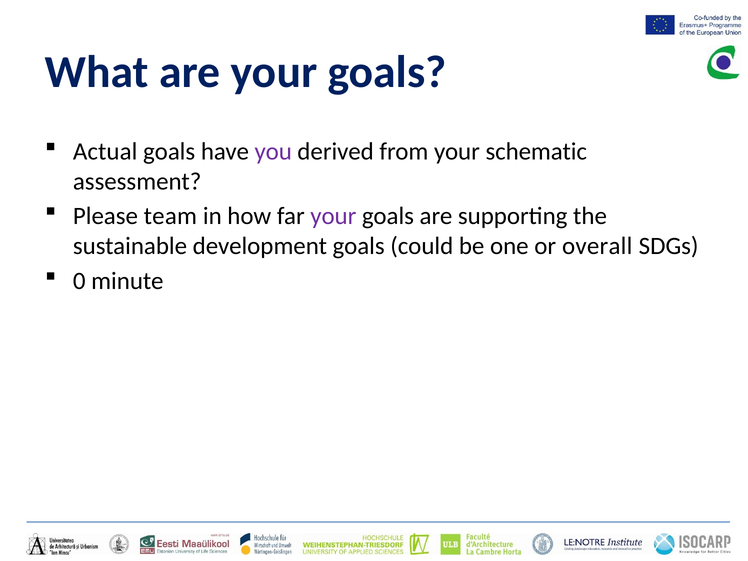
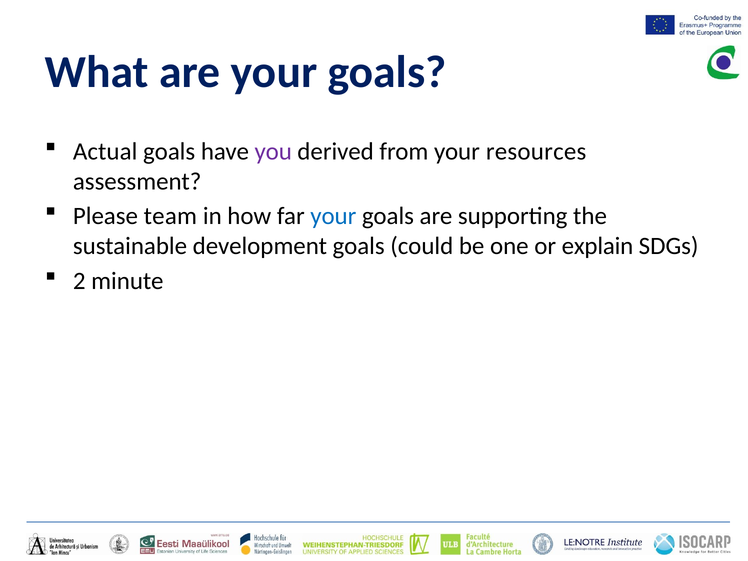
schematic: schematic -> resources
your at (333, 216) colour: purple -> blue
overall: overall -> explain
0: 0 -> 2
